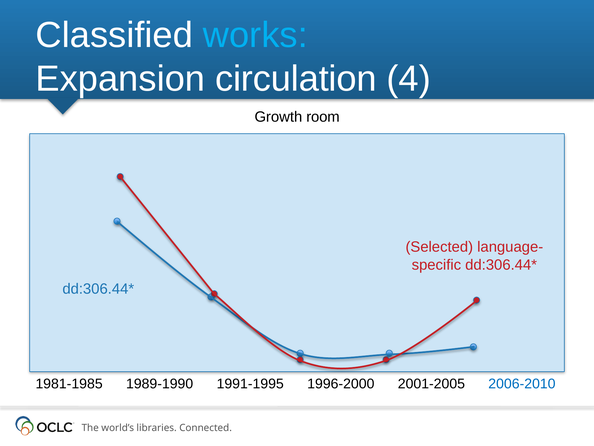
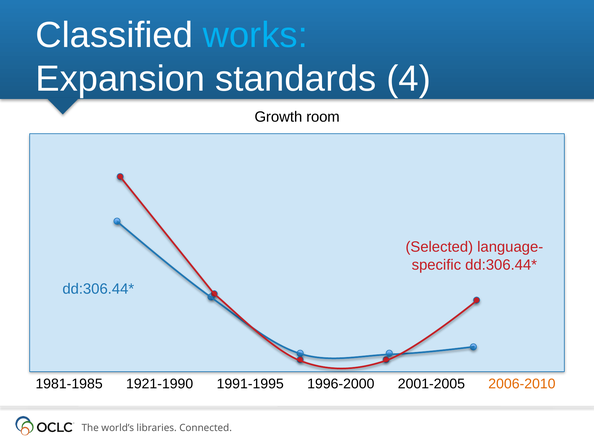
circulation: circulation -> standards
1989-1990: 1989-1990 -> 1921-1990
2006-2010 colour: blue -> orange
